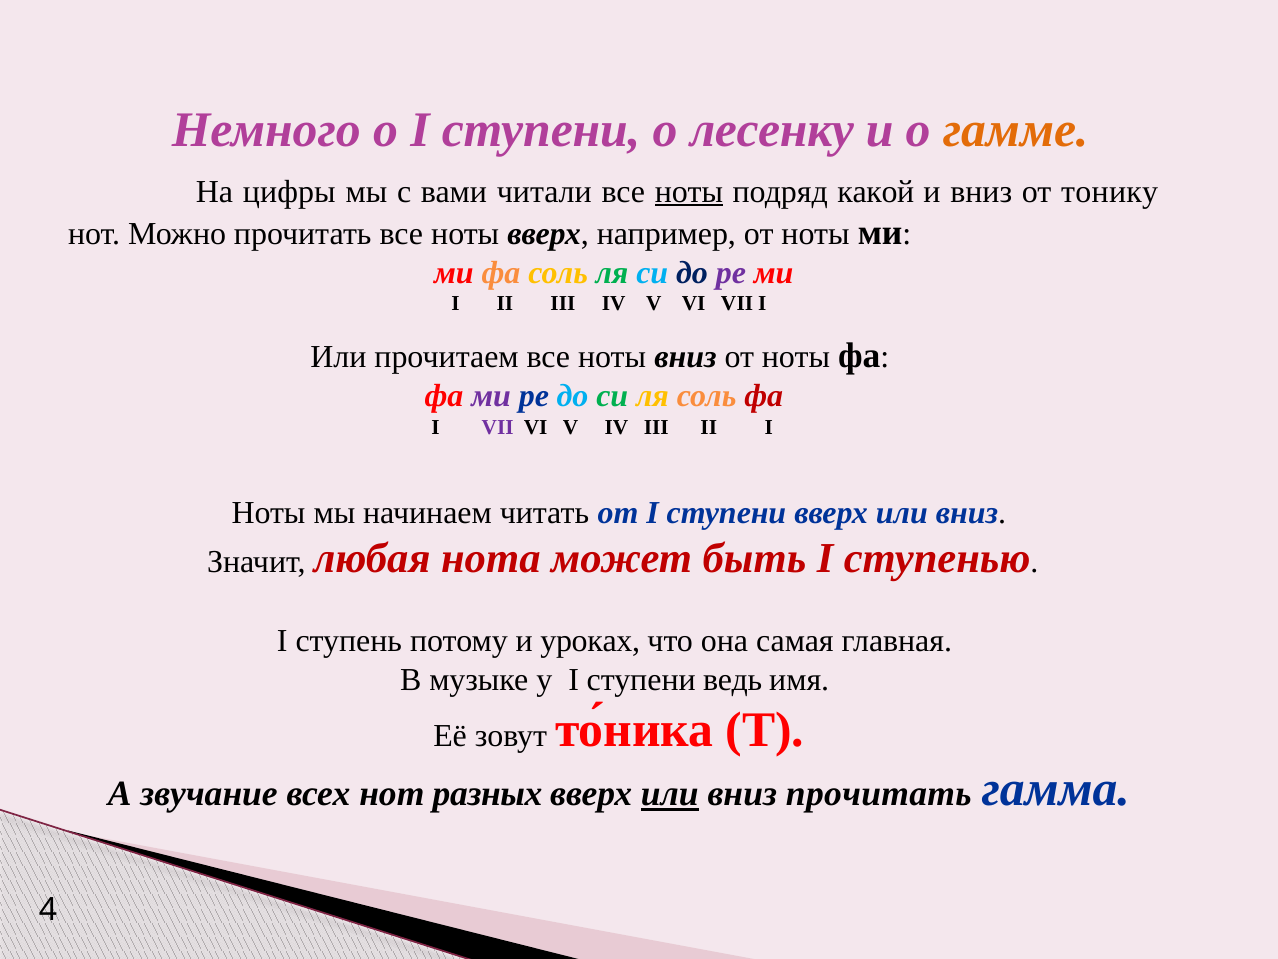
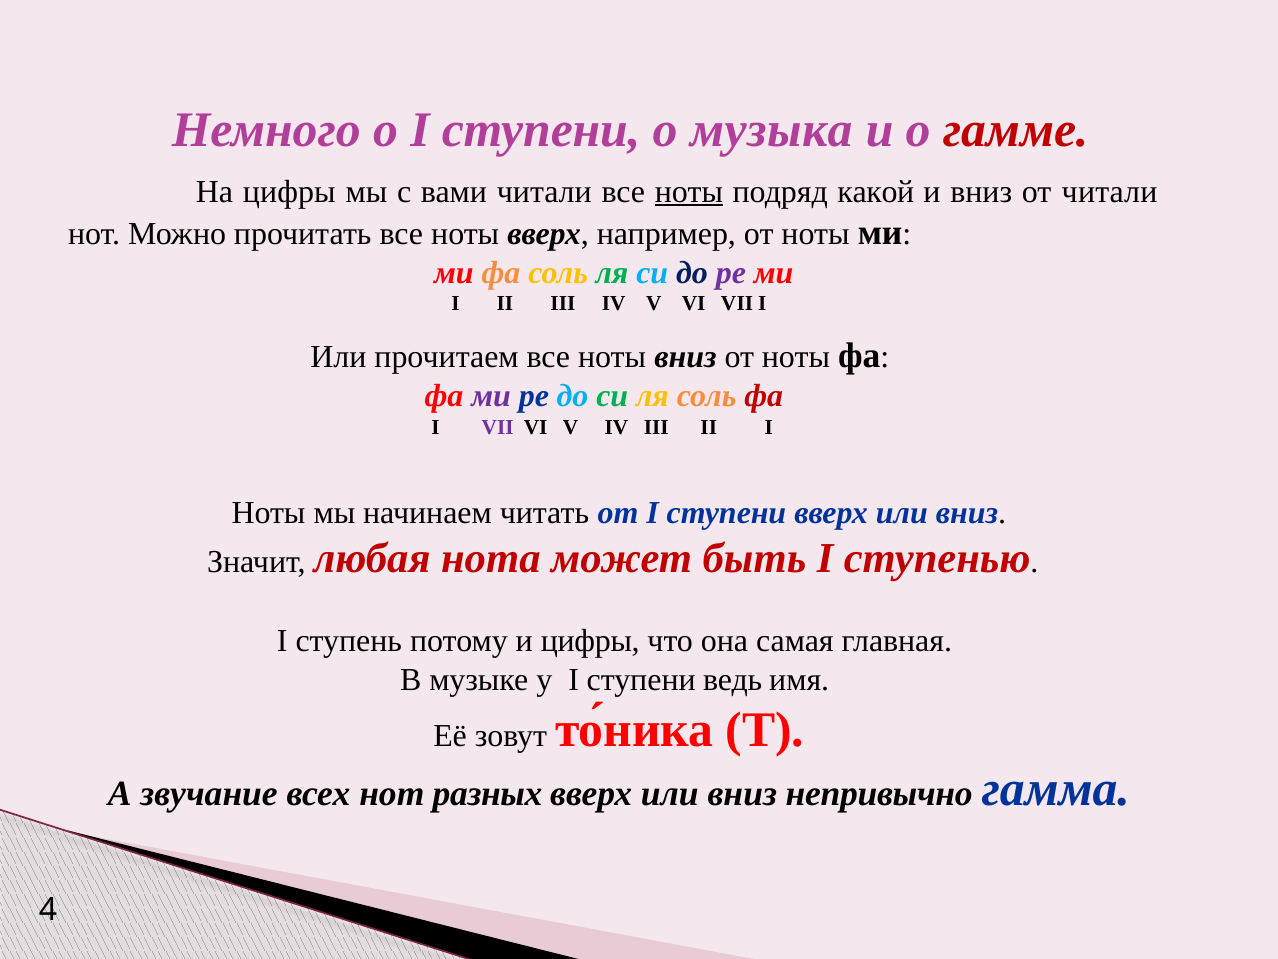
лесенку: лесенку -> музыка
гамме colour: orange -> red
от тонику: тонику -> читали
и уроках: уроках -> цифры
или at (670, 794) underline: present -> none
вниз прочитать: прочитать -> непривычно
